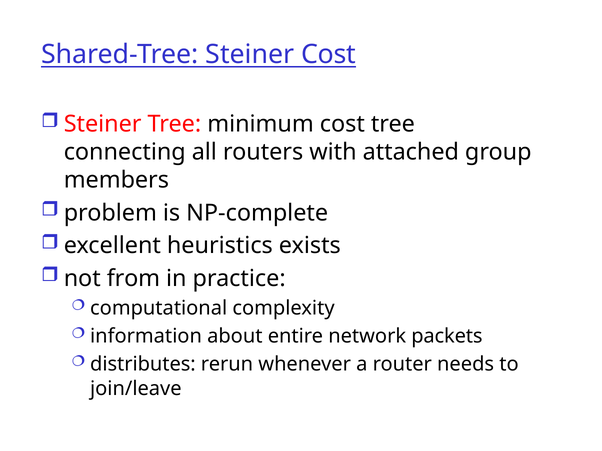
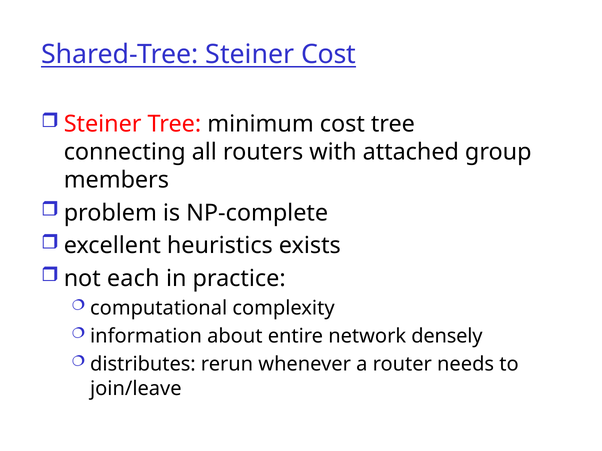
from: from -> each
packets: packets -> densely
